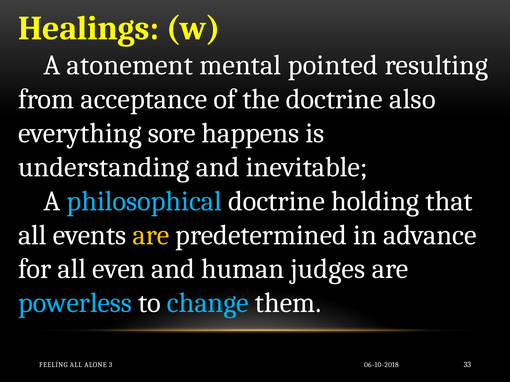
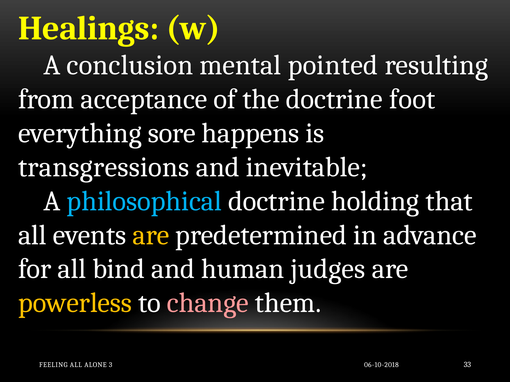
atonement: atonement -> conclusion
also: also -> foot
understanding: understanding -> transgressions
even: even -> bind
powerless colour: light blue -> yellow
change colour: light blue -> pink
